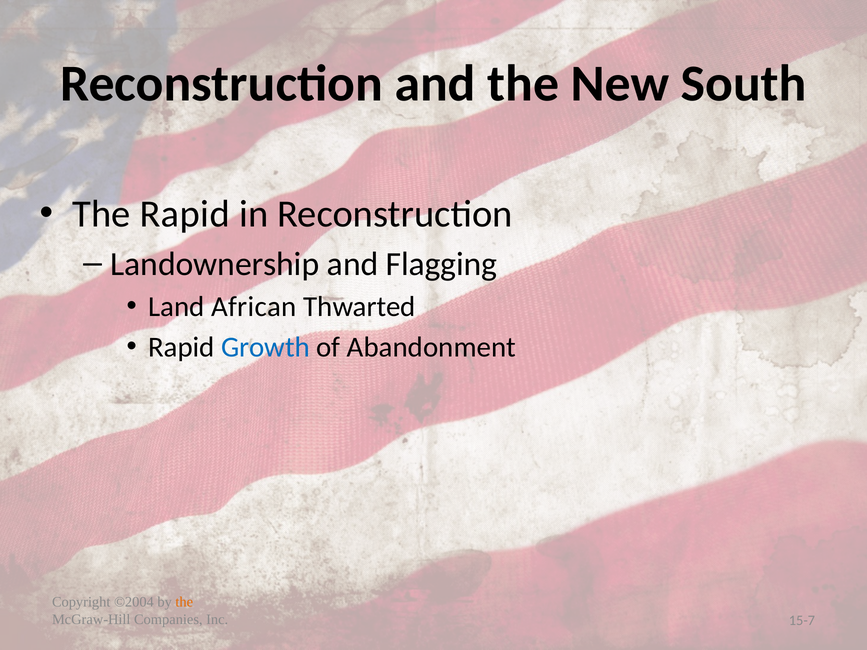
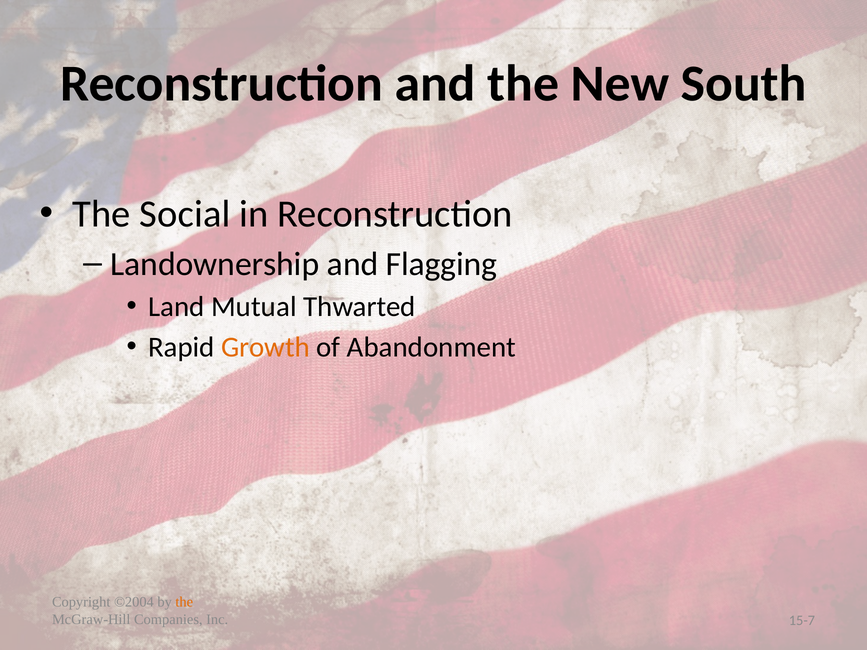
The Rapid: Rapid -> Social
African: African -> Mutual
Growth colour: blue -> orange
